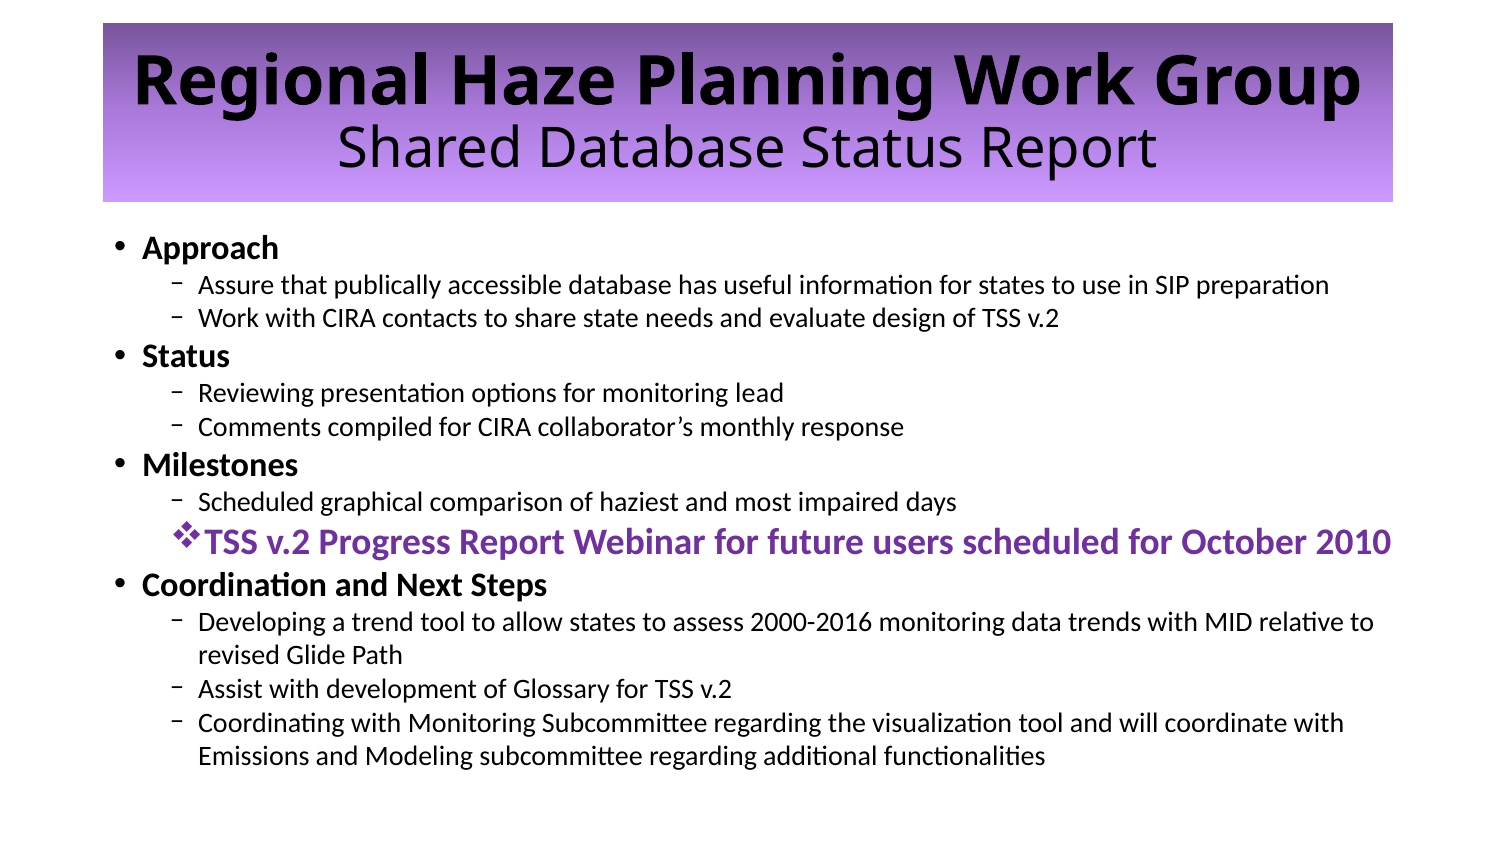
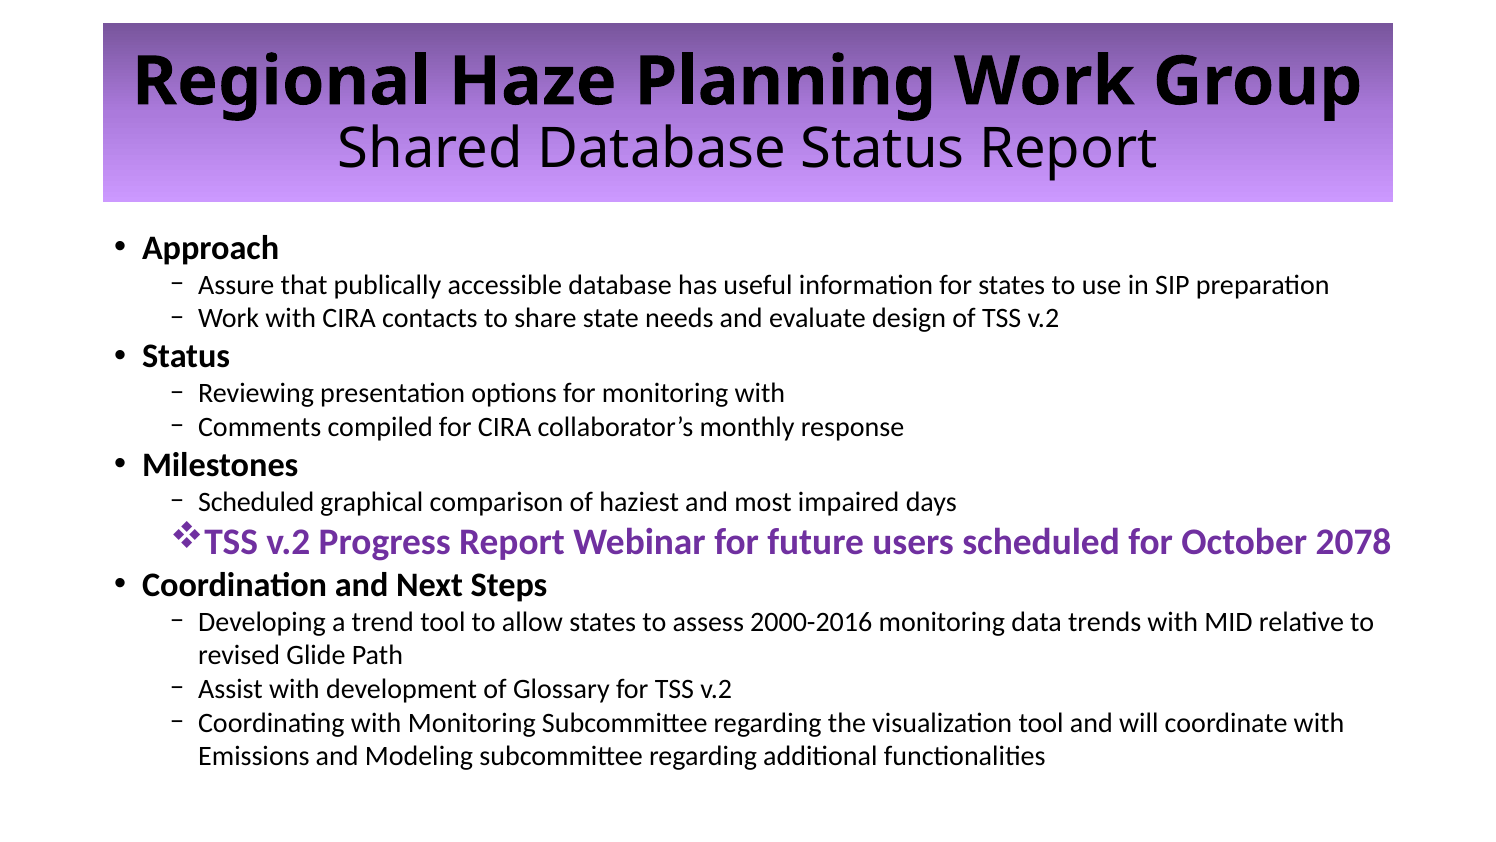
monitoring lead: lead -> with
2010: 2010 -> 2078
